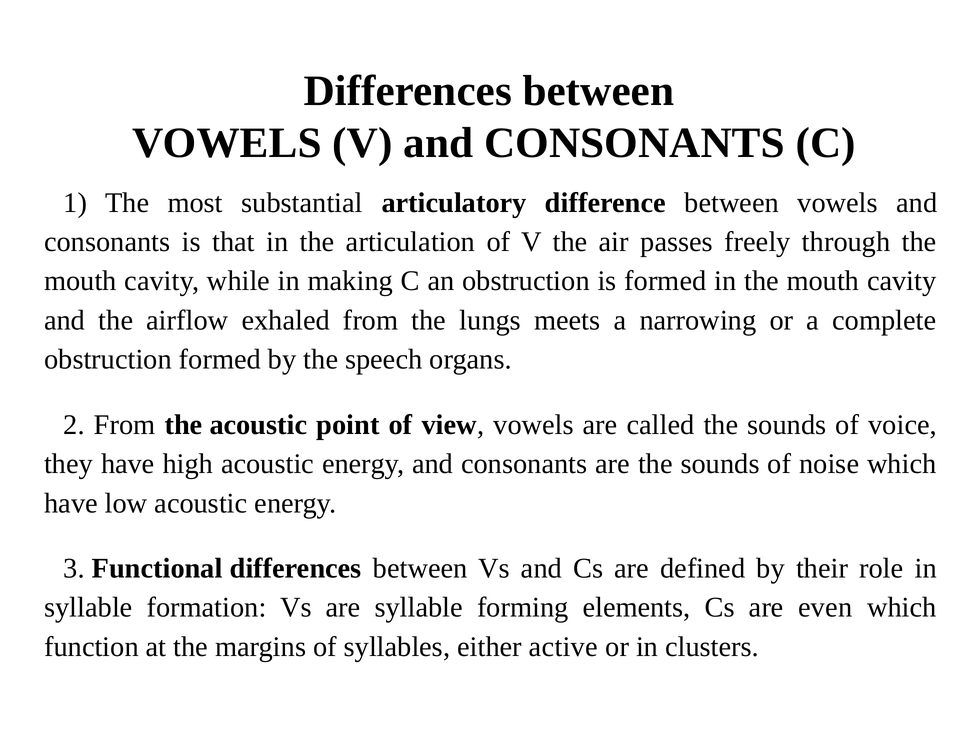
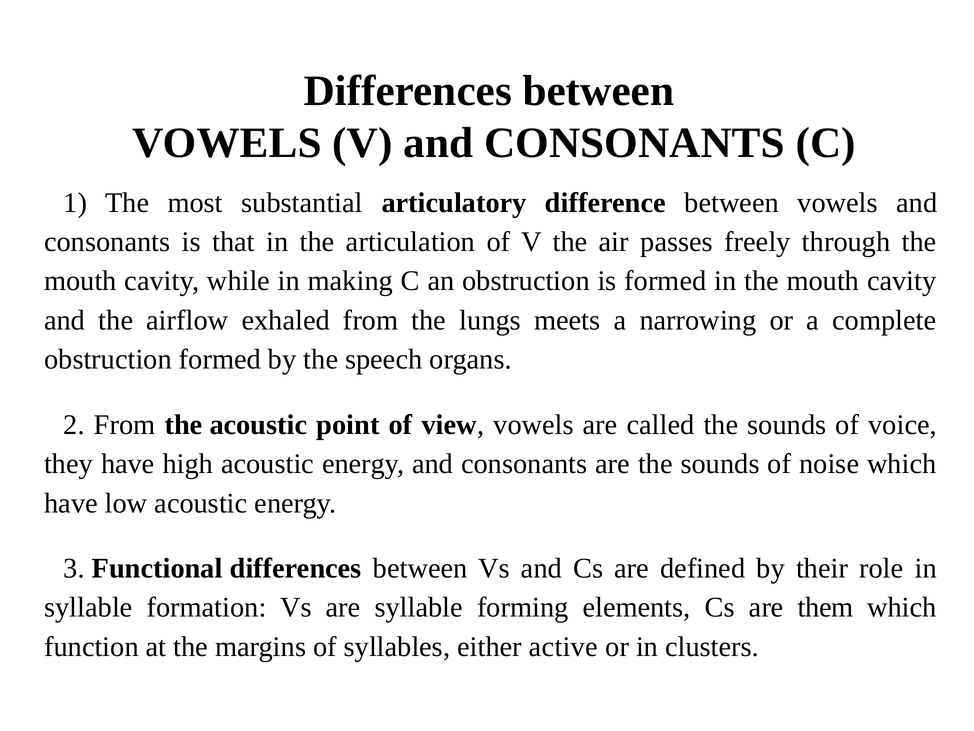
even: even -> them
